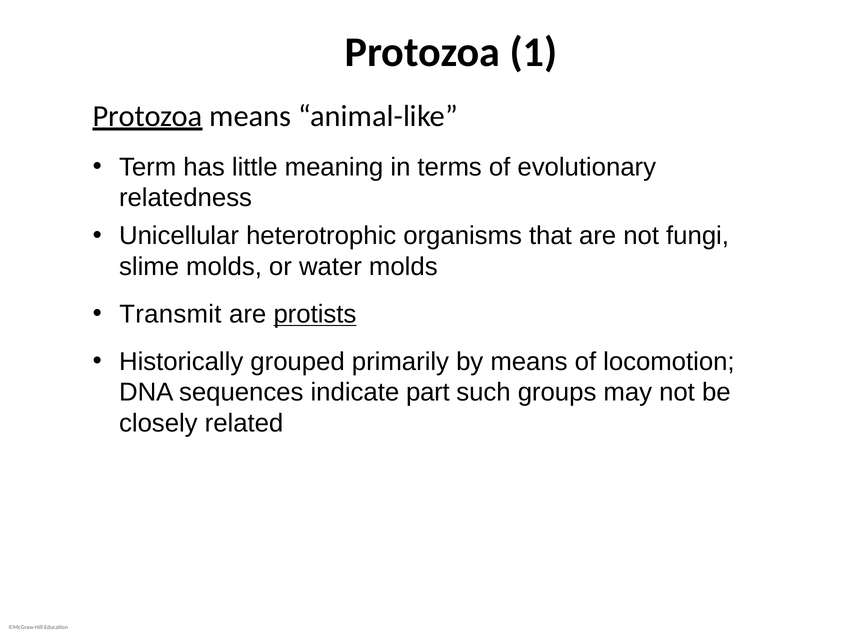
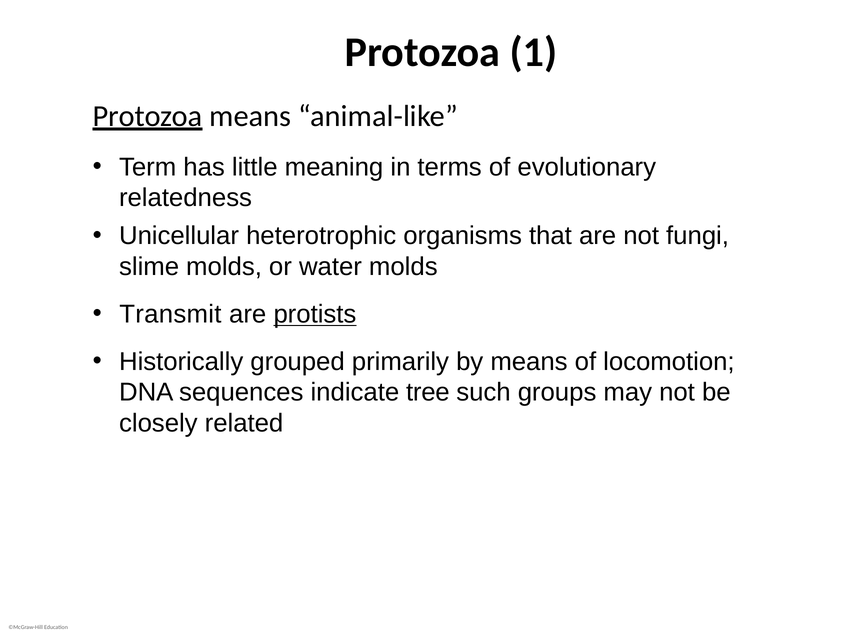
part: part -> tree
